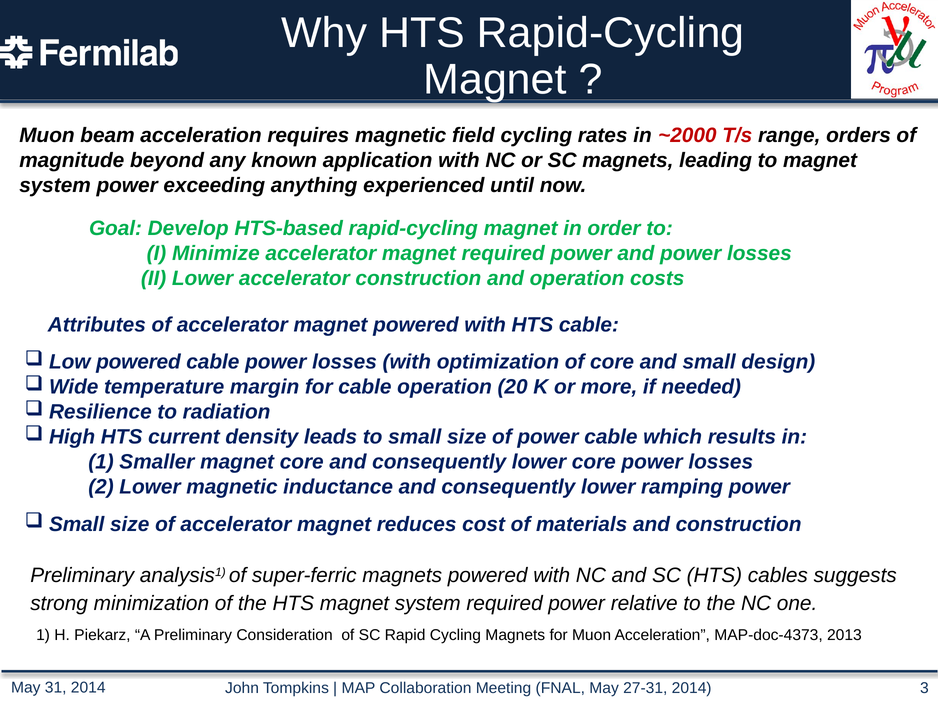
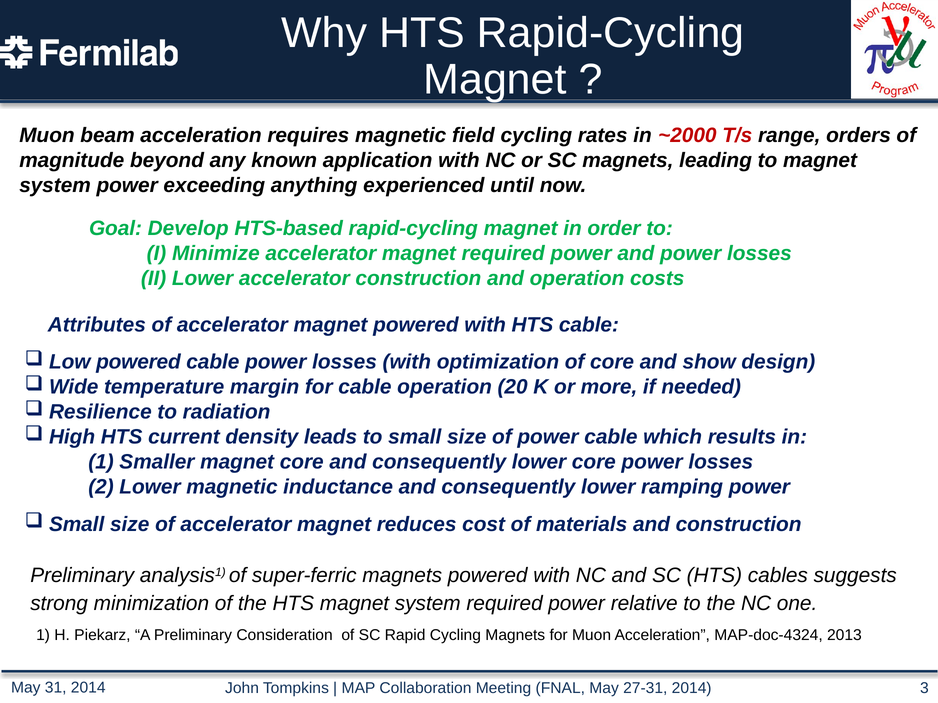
and small: small -> show
MAP-doc-4373: MAP-doc-4373 -> MAP-doc-4324
